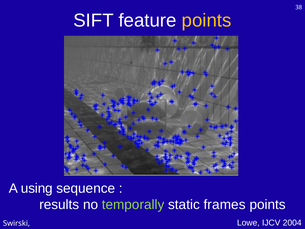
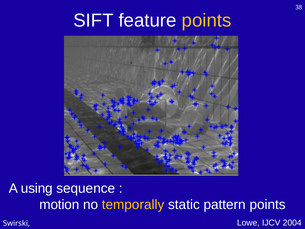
results: results -> motion
temporally colour: light green -> yellow
frames: frames -> pattern
